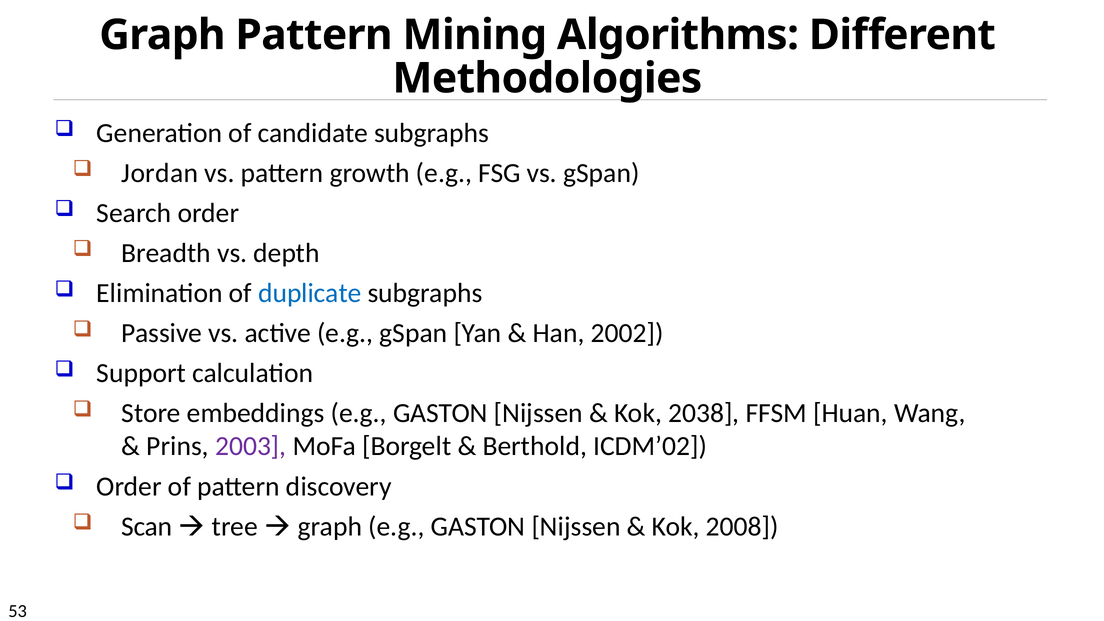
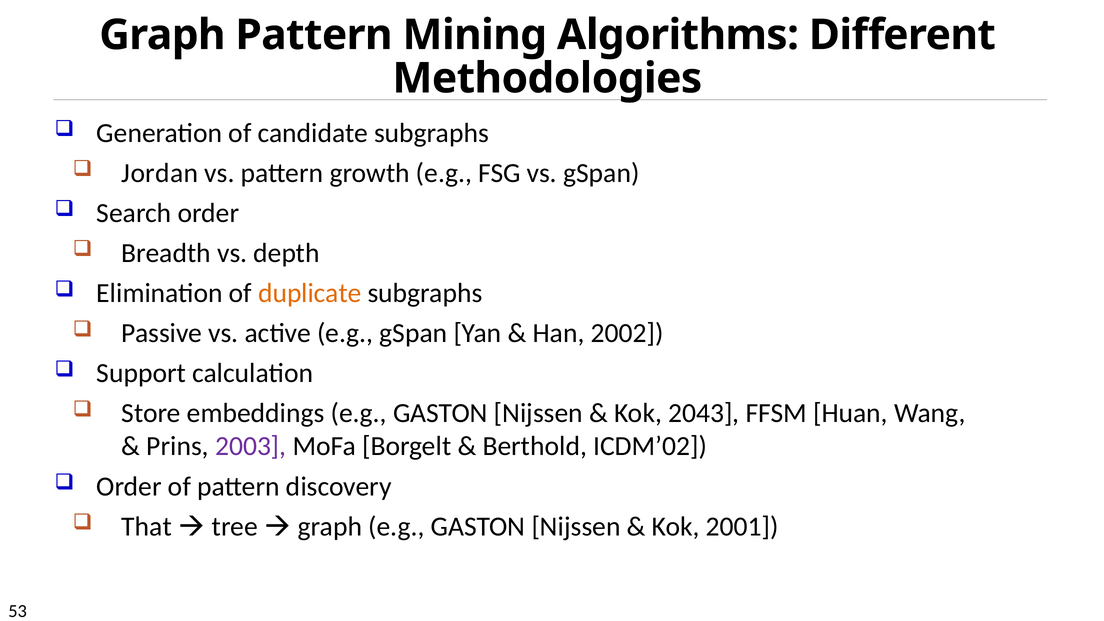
duplicate colour: blue -> orange
2038: 2038 -> 2043
Scan: Scan -> That
2008: 2008 -> 2001
